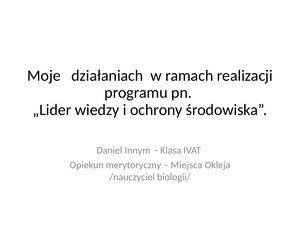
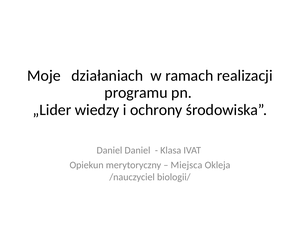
Daniel Innym: Innym -> Daniel
